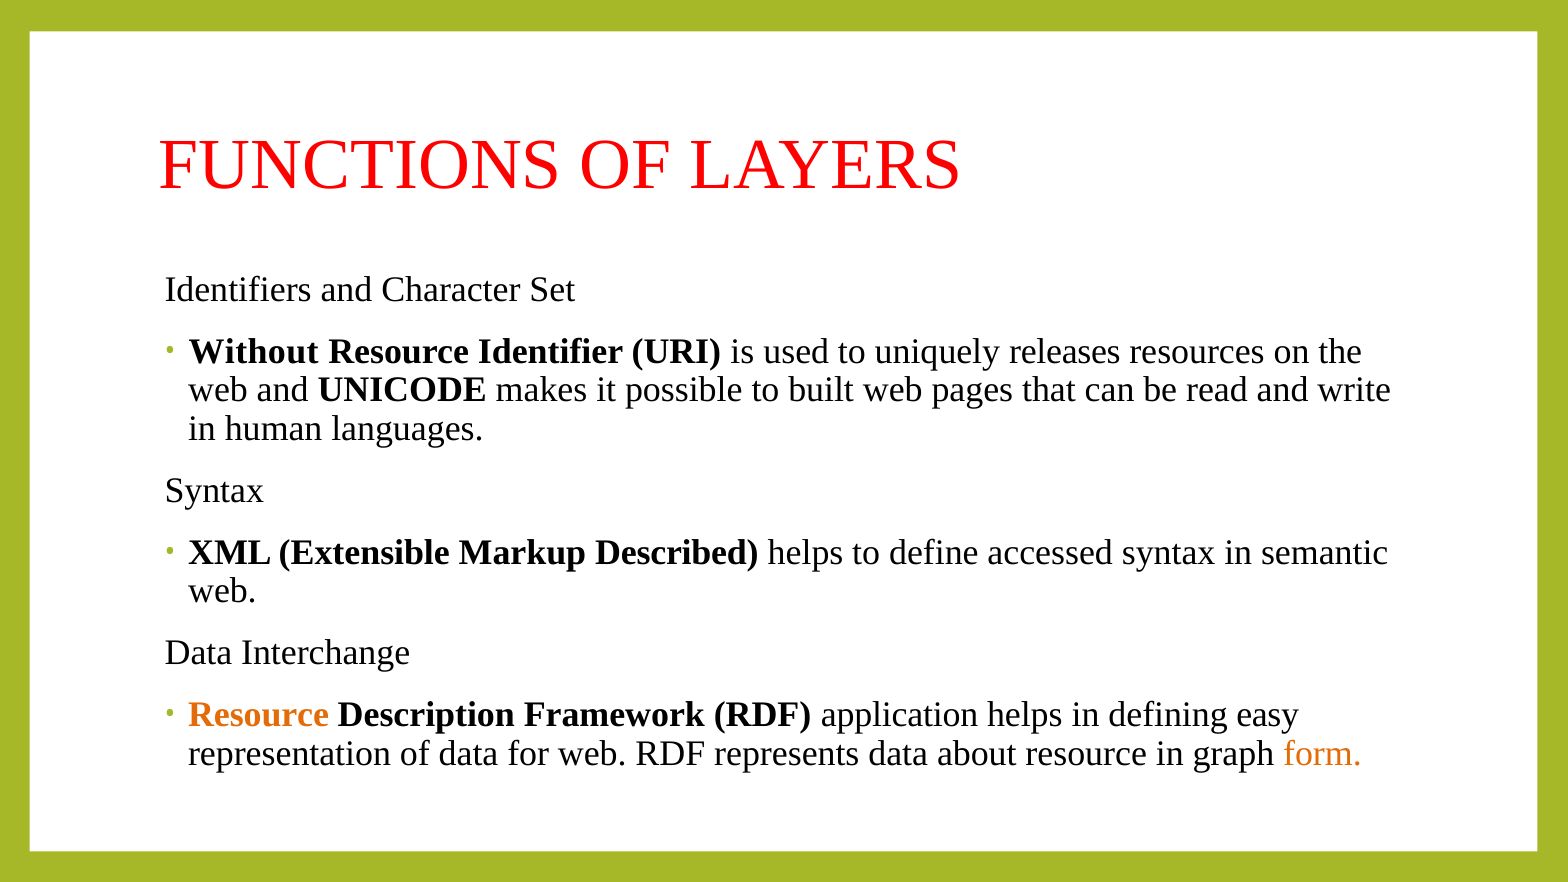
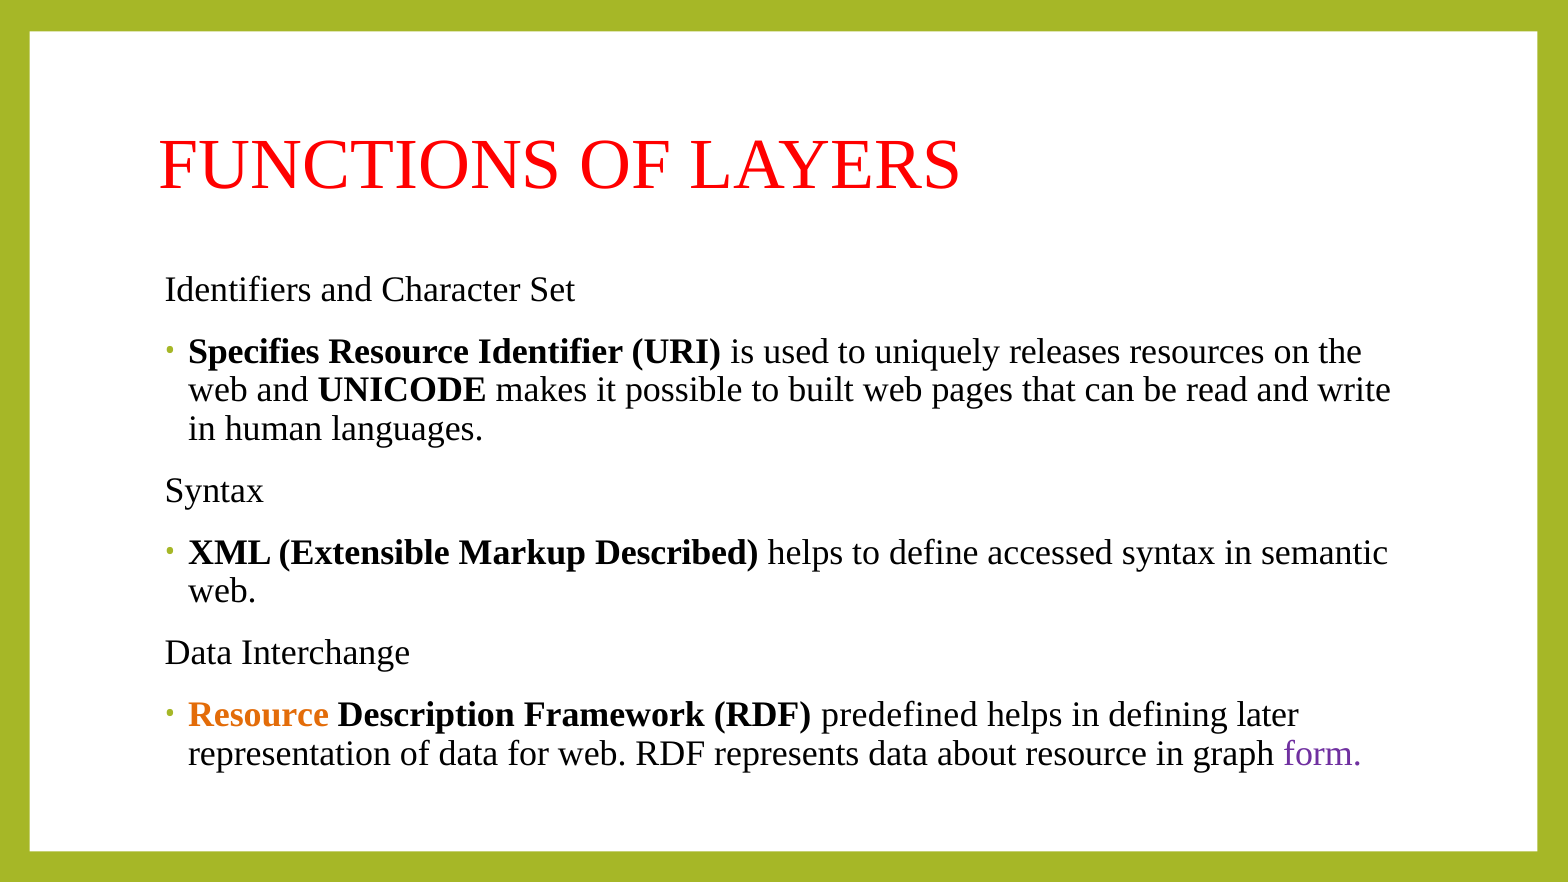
Without: Without -> Specifies
application: application -> predefined
easy: easy -> later
form colour: orange -> purple
